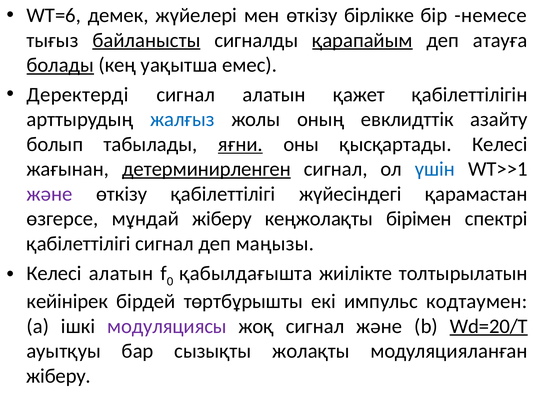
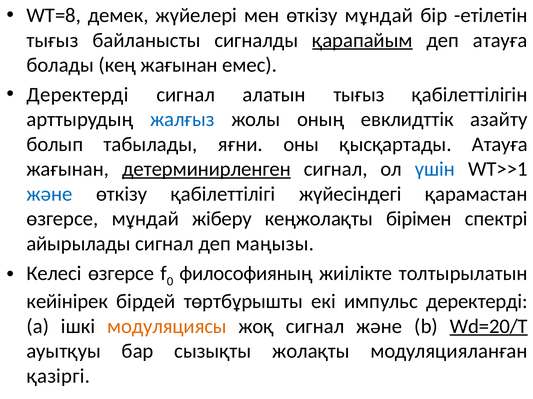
WT=6: WT=6 -> WT=8
өткізу бірлікке: бірлікке -> мұндай
немесе: немесе -> етілетін
байланысты underline: present -> none
болады underline: present -> none
кең уақытша: уақытша -> жағынан
алатын қажет: қажет -> тығыз
яғни underline: present -> none
қысқартады Келесі: Келесі -> Атауға
және at (49, 194) colour: purple -> blue
қабілеттілігі at (79, 244): қабілеттілігі -> айырылады
Келесі алатын: алатын -> өзгерcе
қабылдағышта: қабылдағышта -> философияның
импульс кодтаумен: кодтаумен -> деректерді
модуляциясы colour: purple -> orange
жіберу at (59, 377): жіберу -> қазіргі
